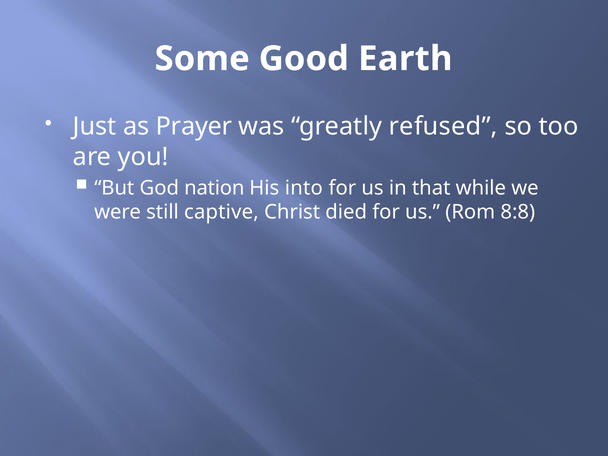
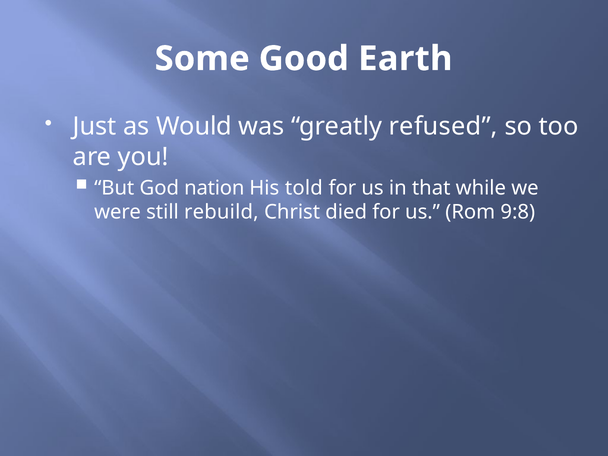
Prayer: Prayer -> Would
into: into -> told
captive: captive -> rebuild
8:8: 8:8 -> 9:8
